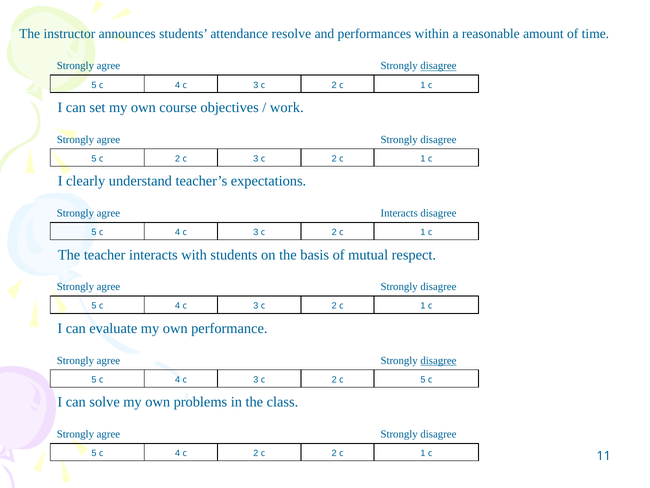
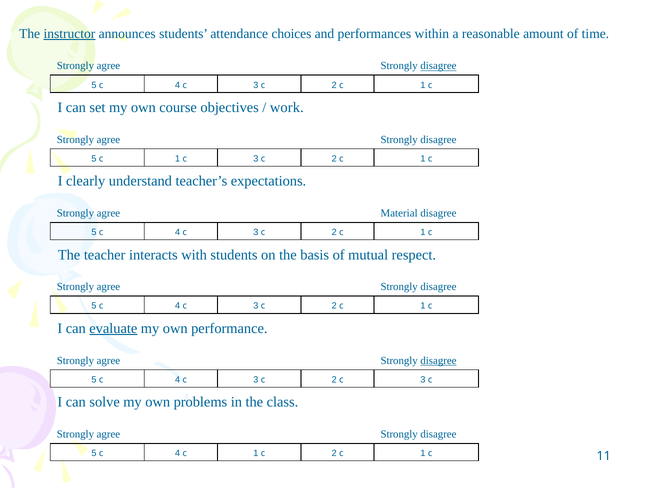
instructor underline: none -> present
resolve: resolve -> choices
5 c 2: 2 -> 1
agree Interacts: Interacts -> Material
evaluate underline: none -> present
2 c 5: 5 -> 3
4 c 2: 2 -> 1
